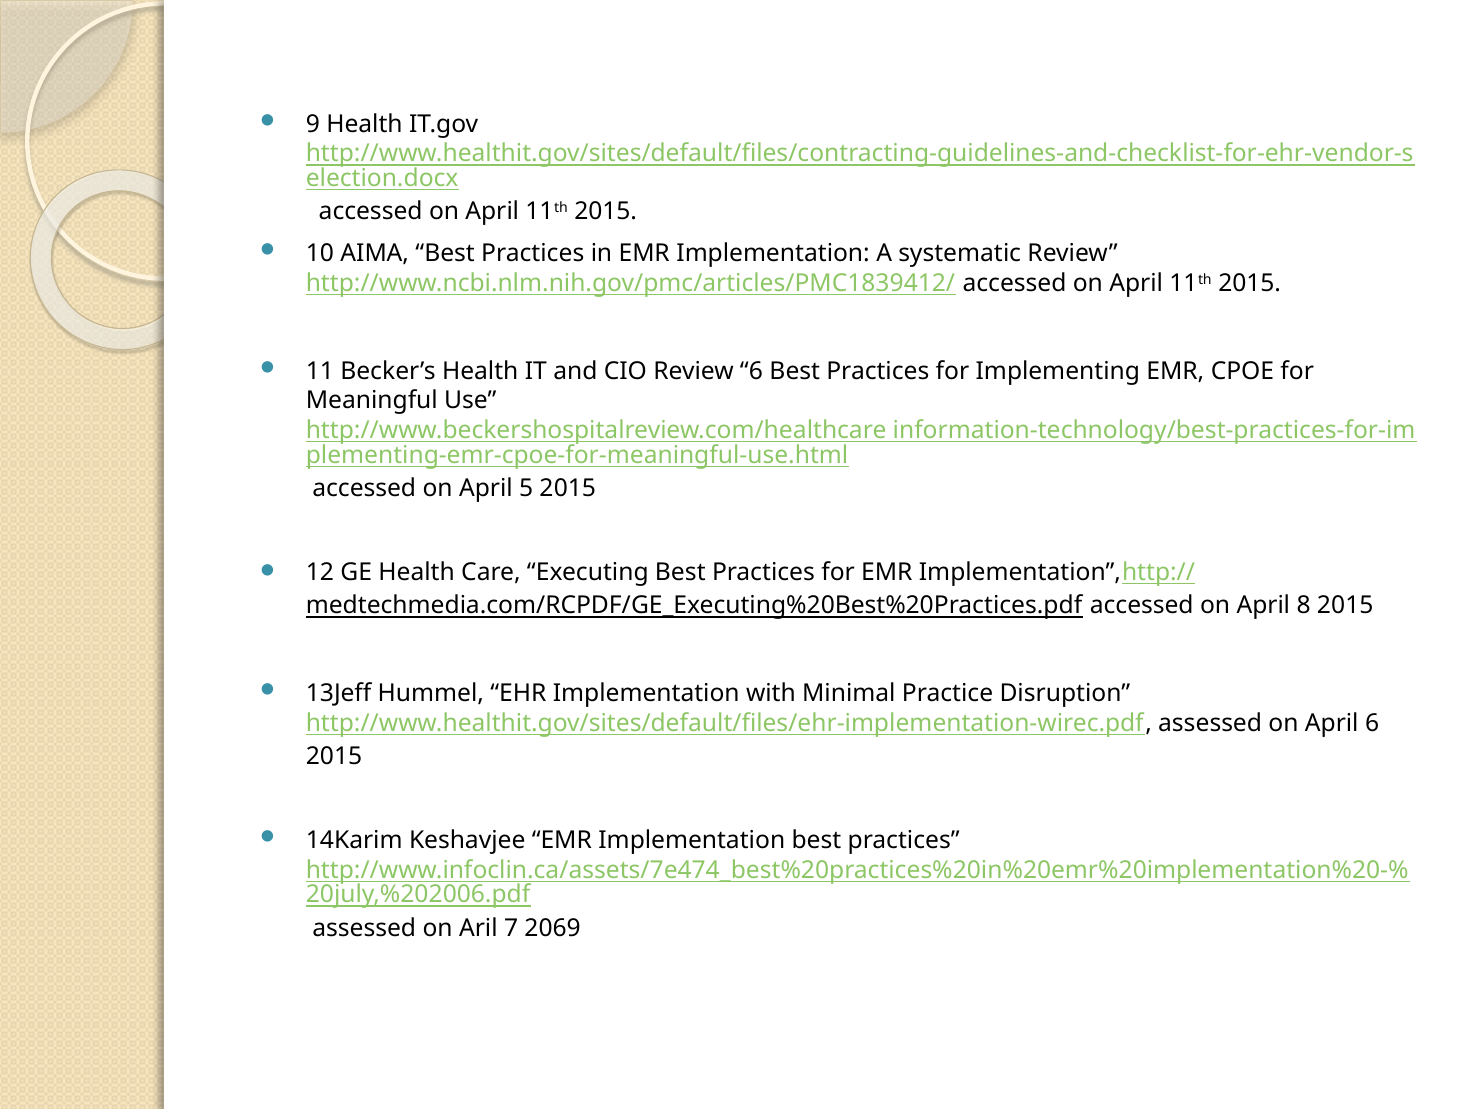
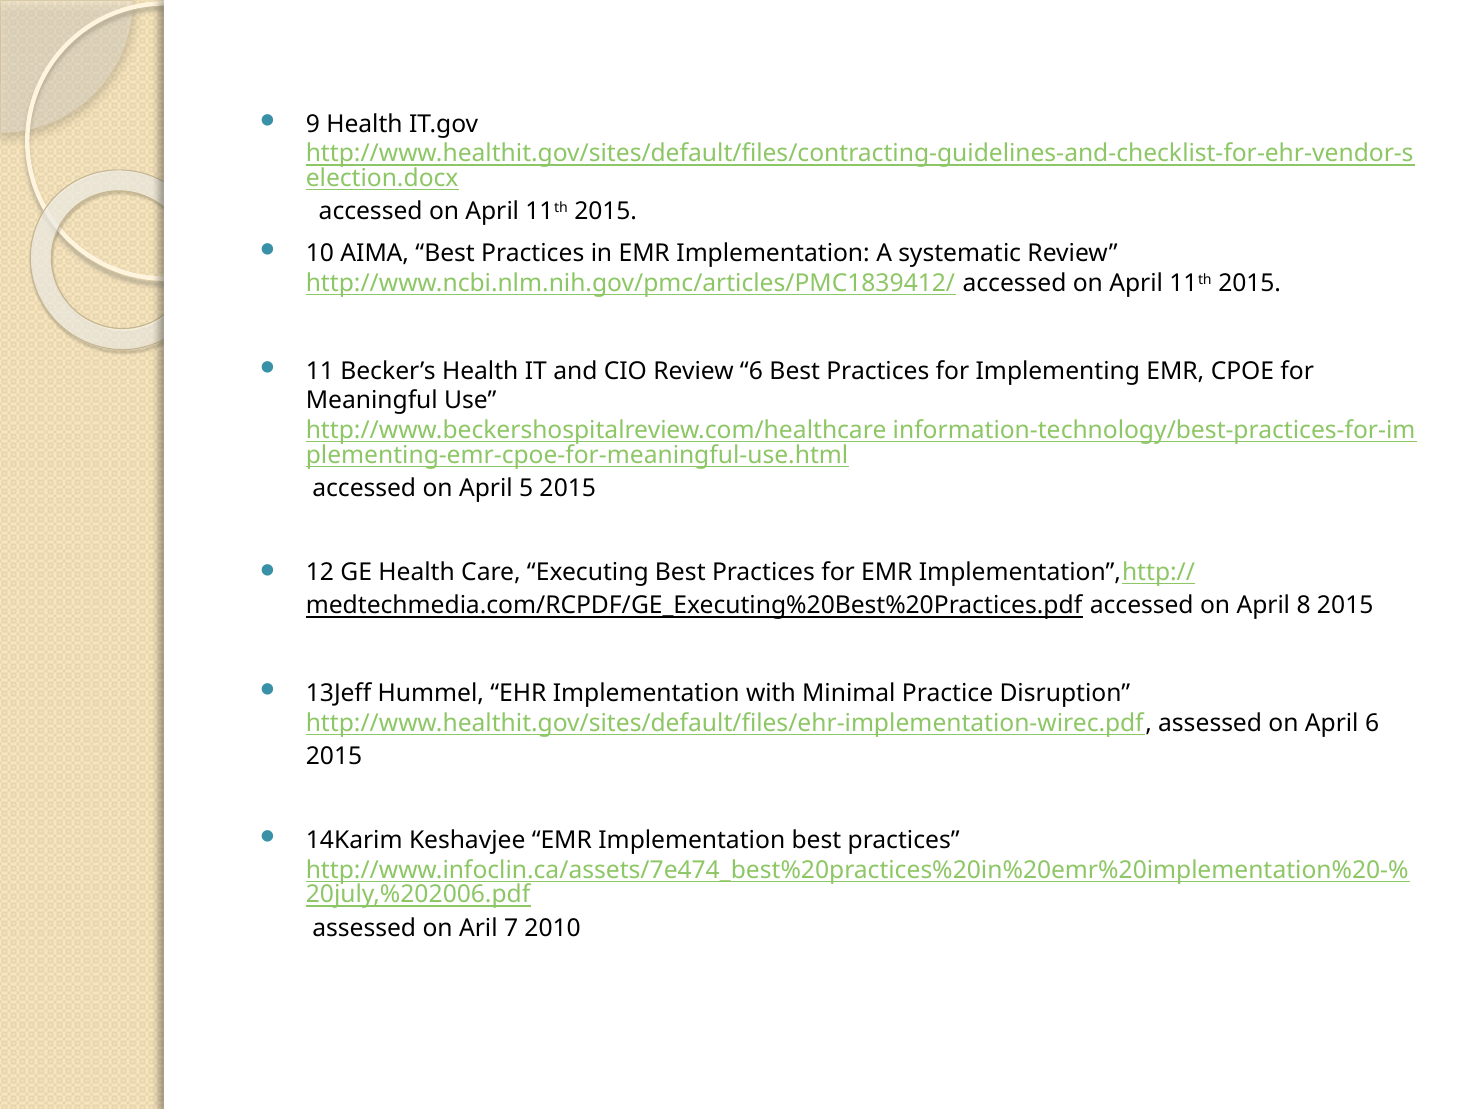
2069: 2069 -> 2010
